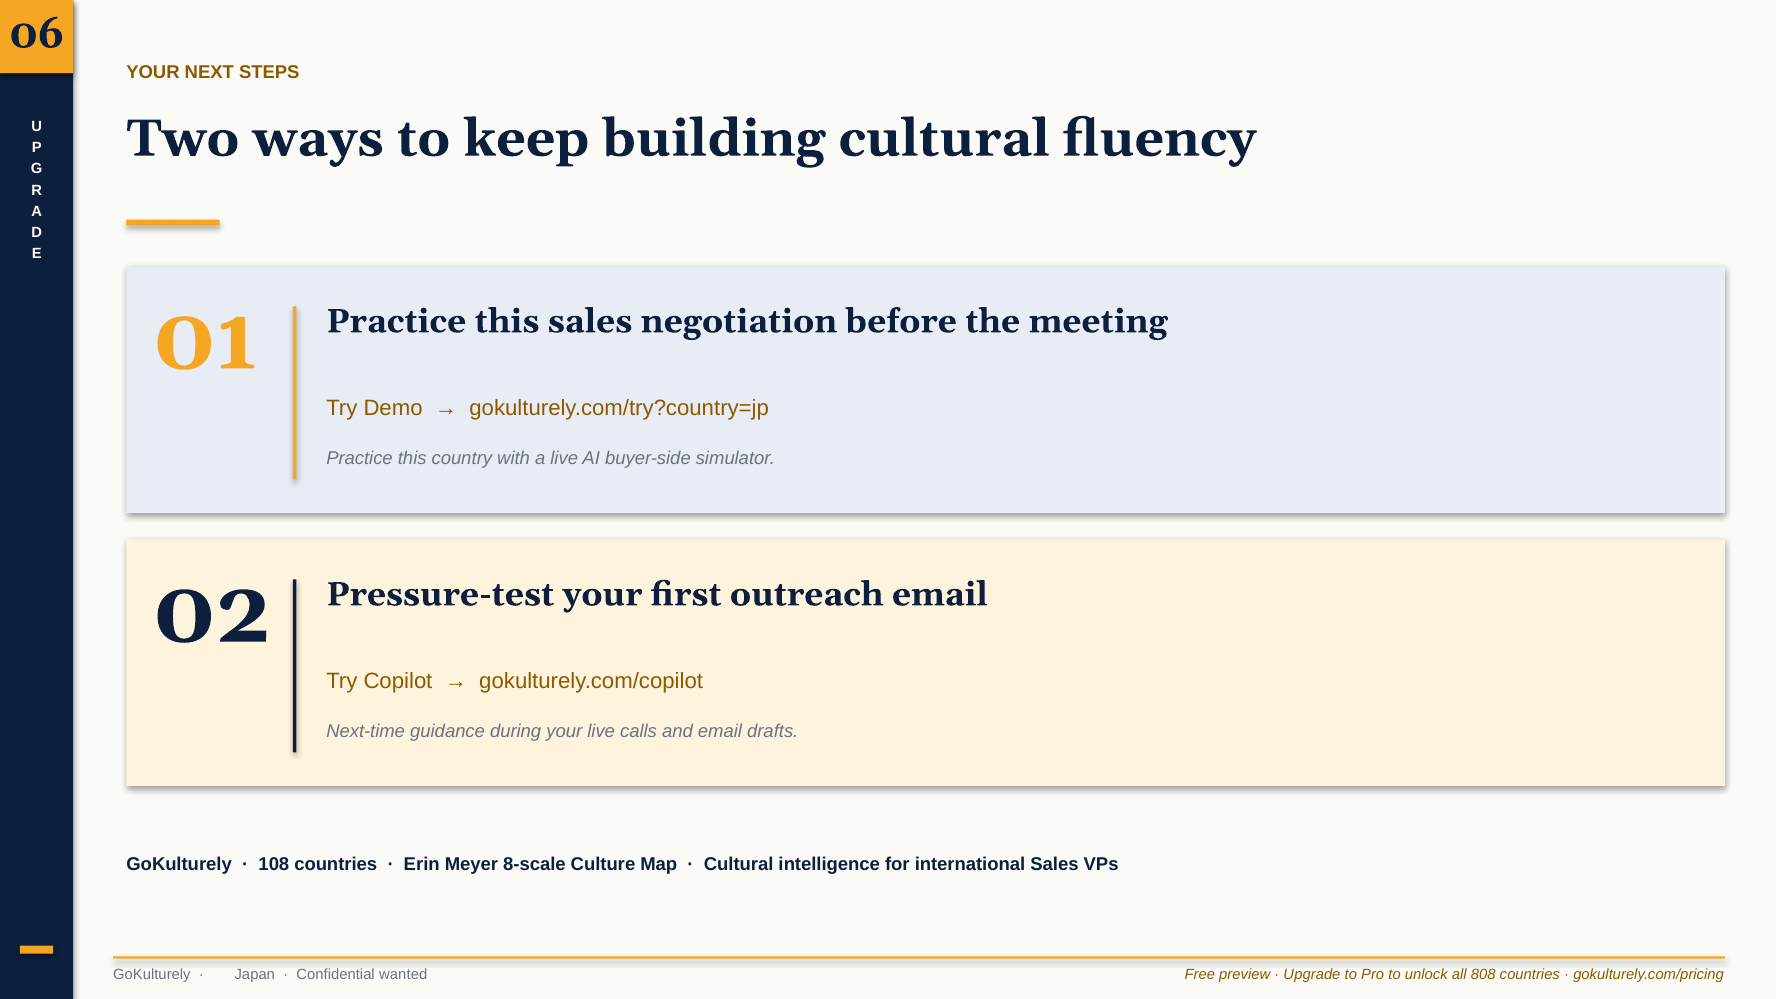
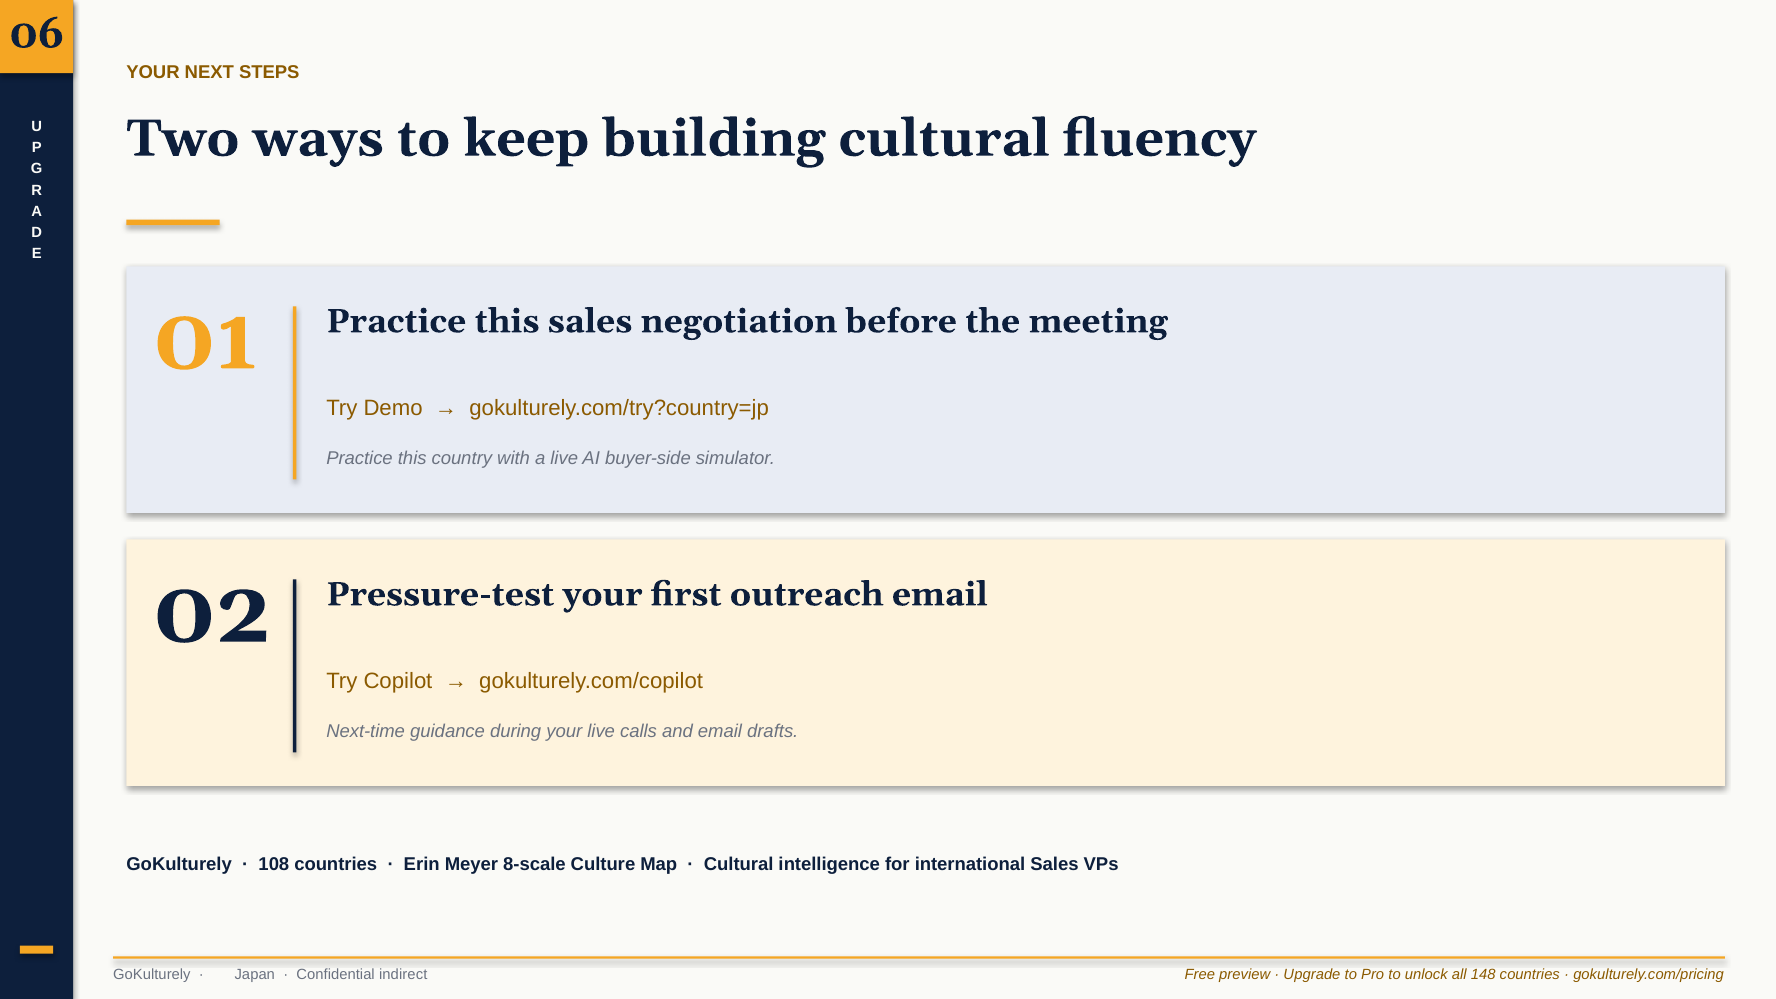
wanted: wanted -> indirect
808: 808 -> 148
